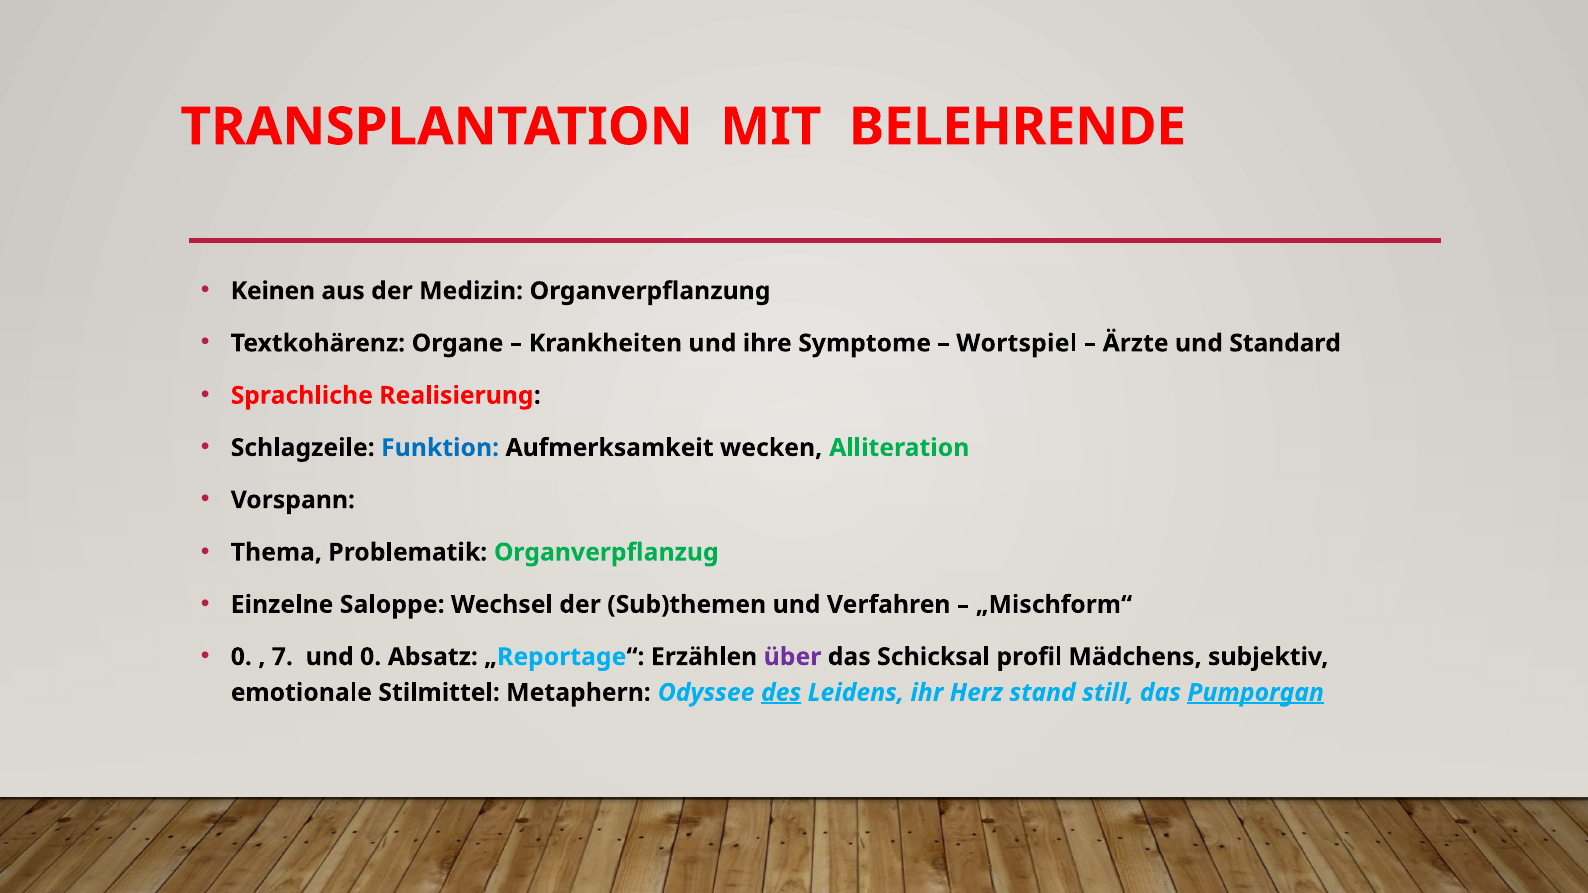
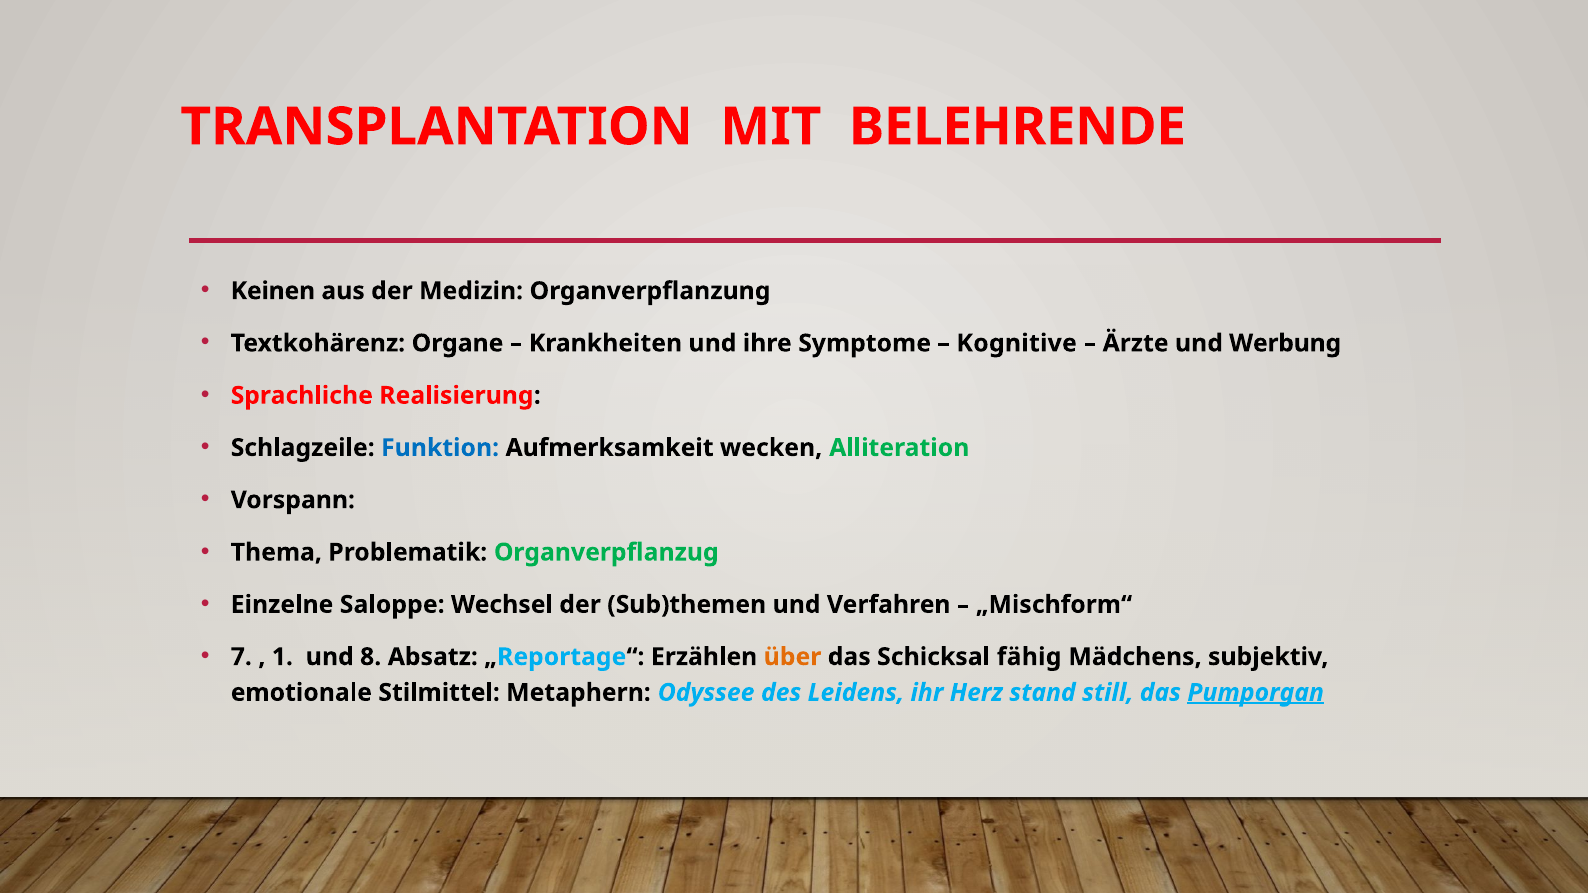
Wortspiel: Wortspiel -> Kognitive
Standard: Standard -> Werbung
0 at (241, 657): 0 -> 7
7: 7 -> 1
und 0: 0 -> 8
über colour: purple -> orange
profil: profil -> fähig
des underline: present -> none
